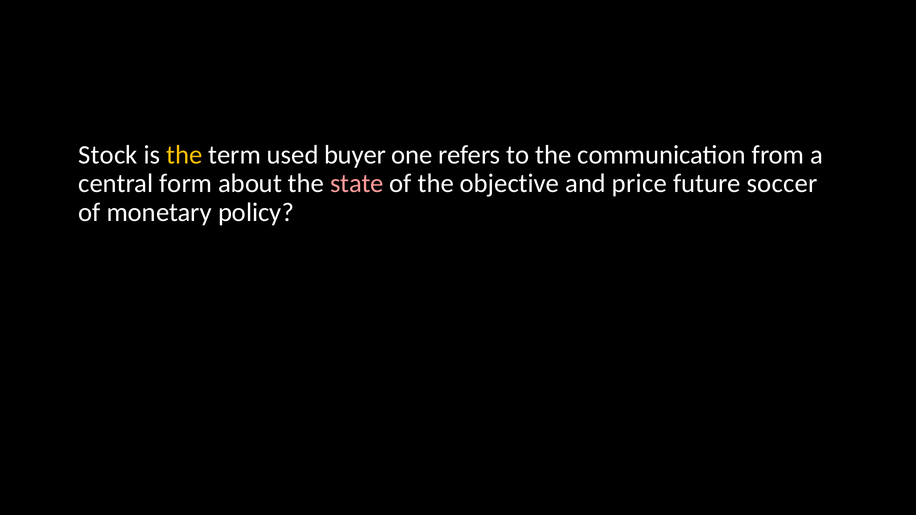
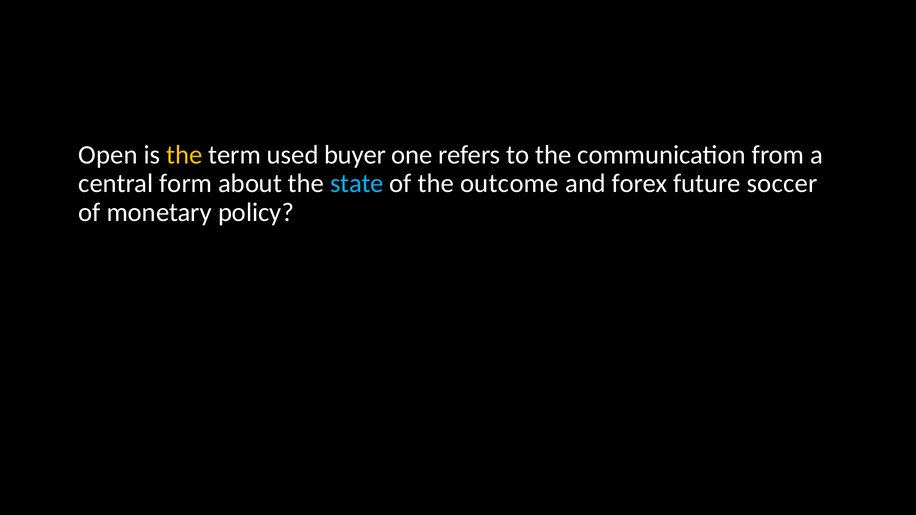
Stock: Stock -> Open
state colour: pink -> light blue
objective: objective -> outcome
price: price -> forex
